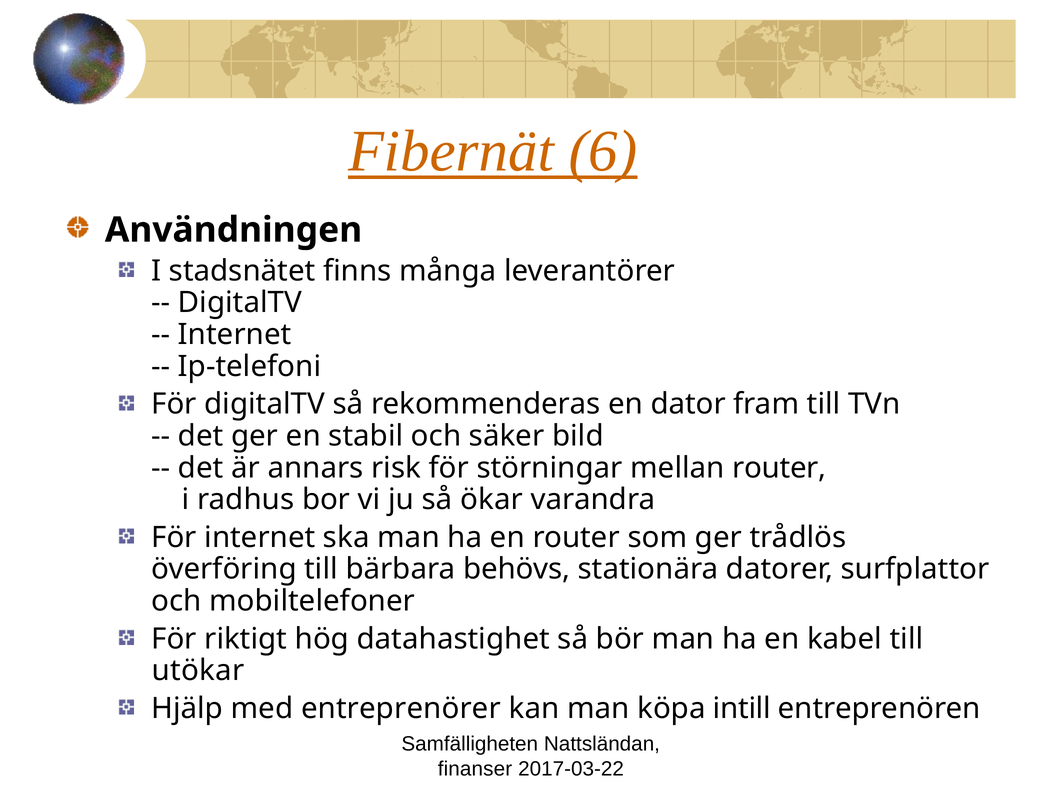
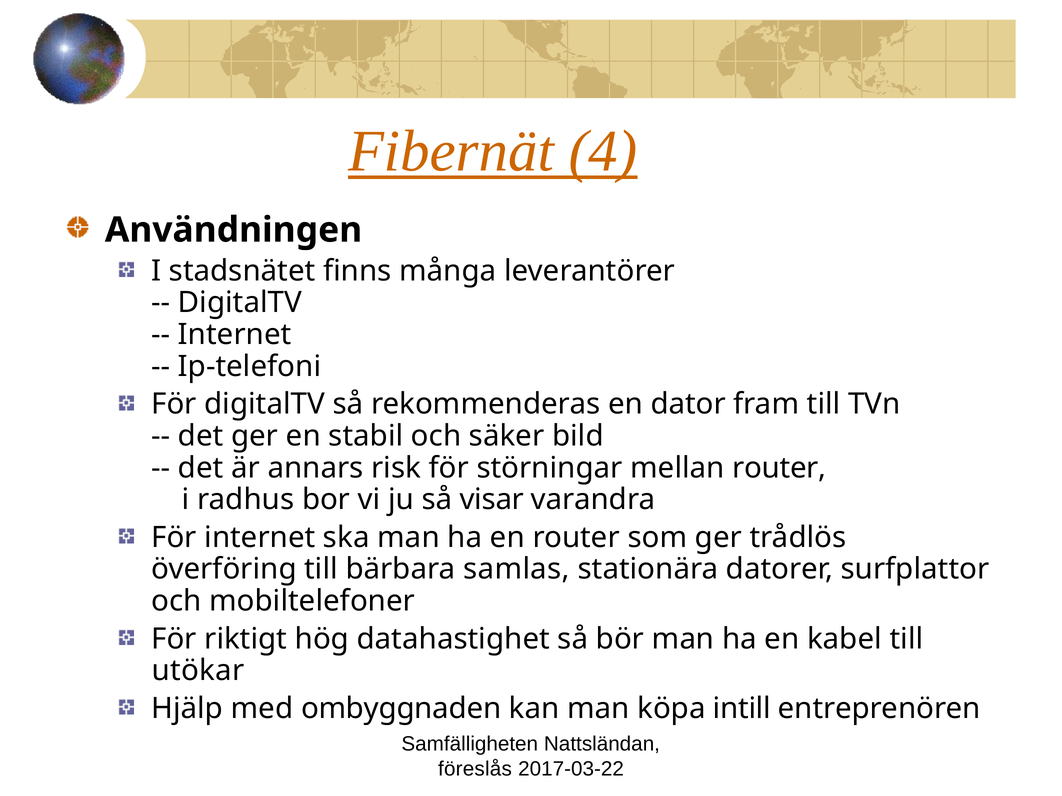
6: 6 -> 4
ökar: ökar -> visar
behövs: behövs -> samlas
entreprenörer: entreprenörer -> ombyggnaden
finanser: finanser -> föreslås
